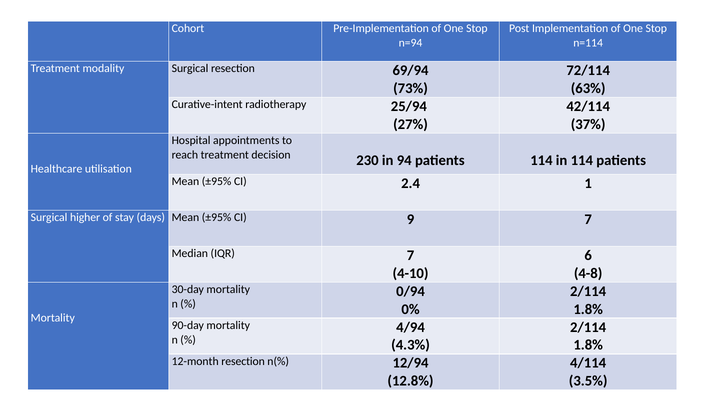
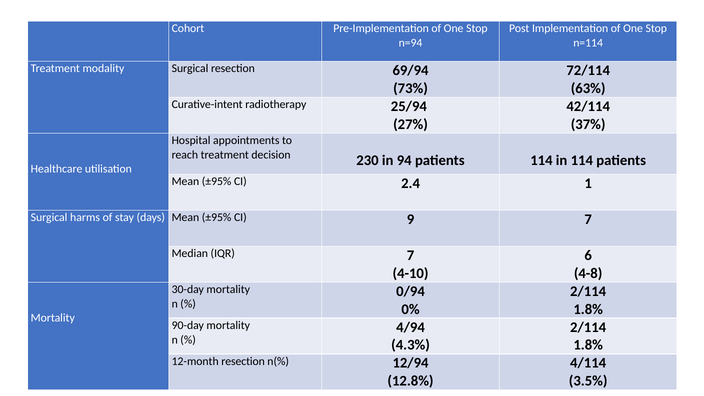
higher: higher -> harms
